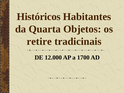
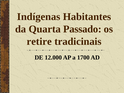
Históricos: Históricos -> Indígenas
Objetos: Objetos -> Passado
